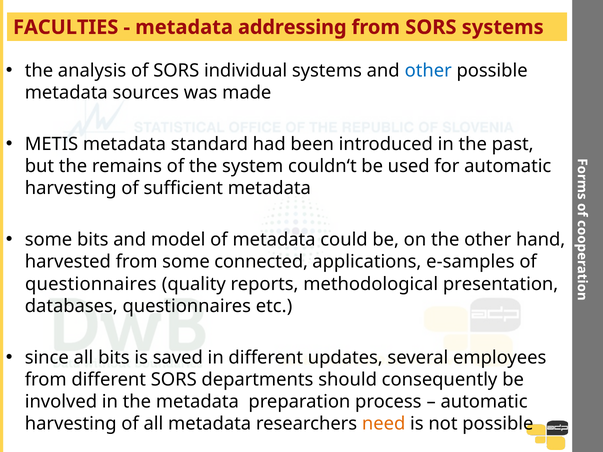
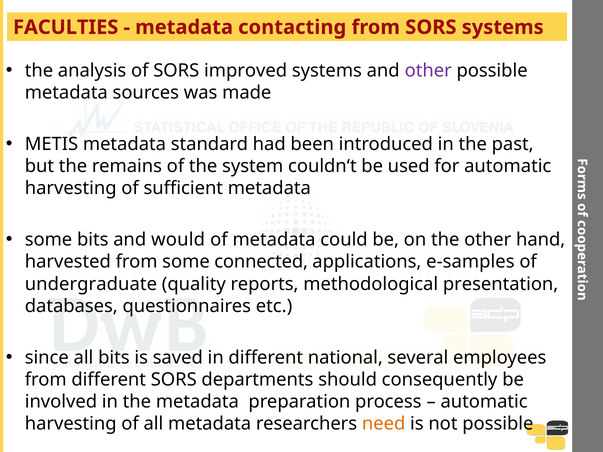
addressing: addressing -> contacting
individual: individual -> improved
other at (428, 70) colour: blue -> purple
model: model -> would
questionnaires at (91, 284): questionnaires -> undergraduate
updates: updates -> national
